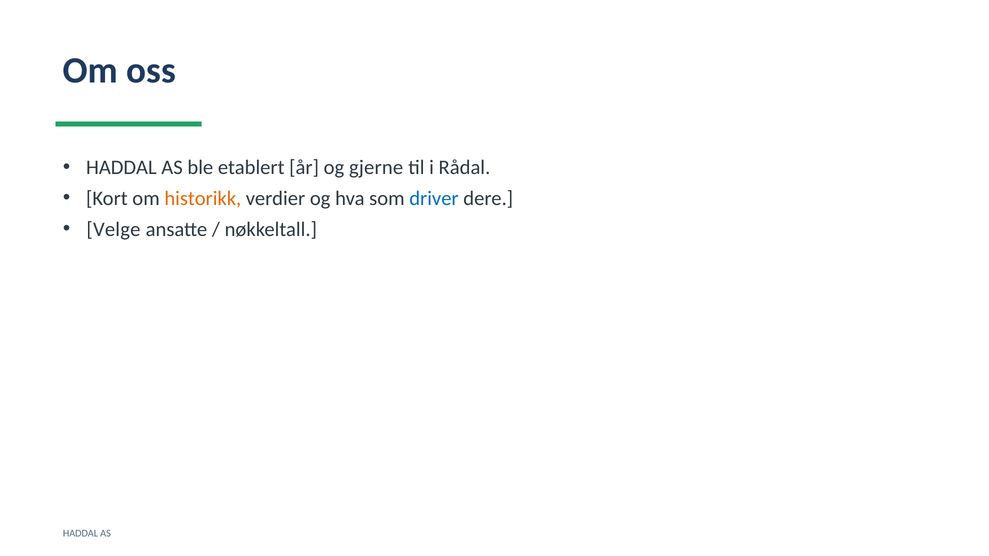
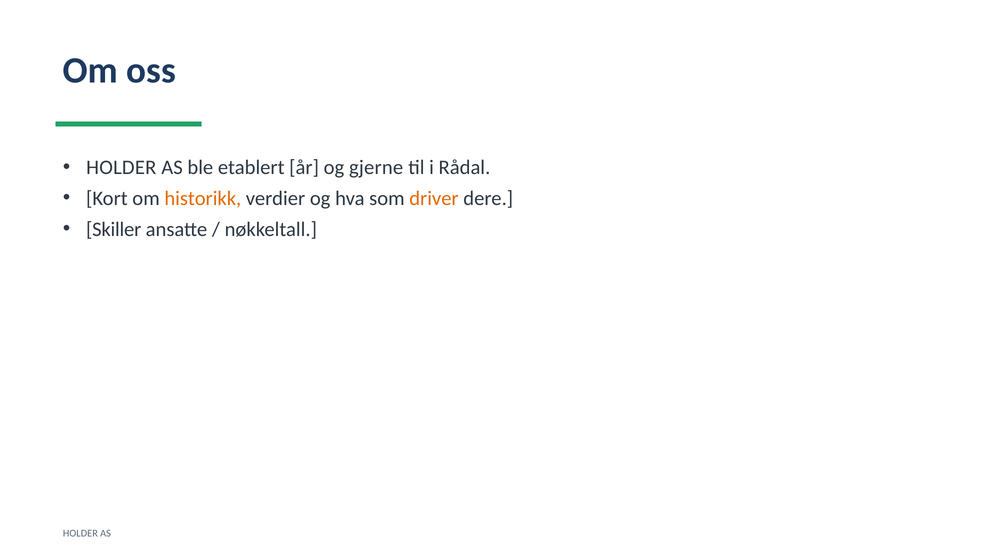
HADDAL at (121, 168): HADDAL -> HOLDER
driver colour: blue -> orange
Velge: Velge -> Skiller
HADDAL at (81, 534): HADDAL -> HOLDER
